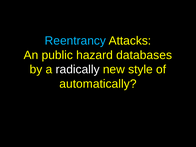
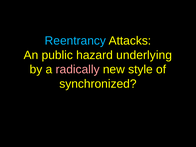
databases: databases -> underlying
radically colour: white -> pink
automatically: automatically -> synchronized
